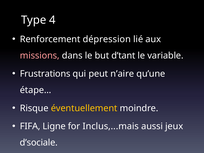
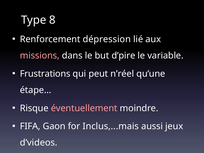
4: 4 -> 8
d’tant: d’tant -> d’pire
n’aire: n’aire -> n’réel
éventuellement colour: yellow -> pink
Ligne: Ligne -> Gaon
d’sociale: d’sociale -> d’videos
